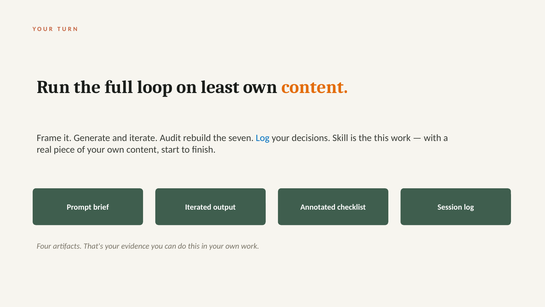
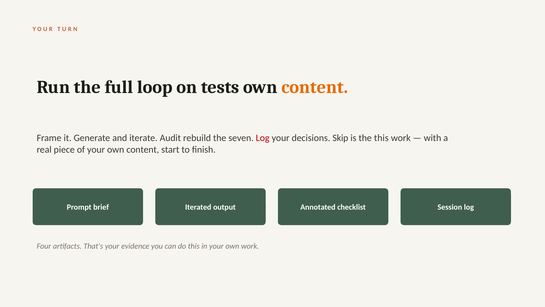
least: least -> tests
Log at (263, 138) colour: blue -> red
Skill: Skill -> Skip
